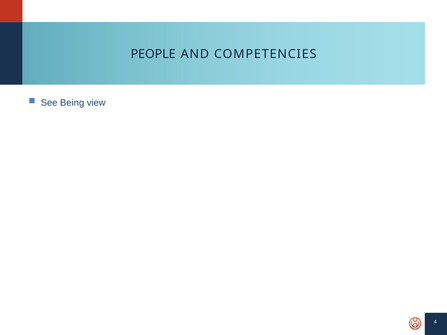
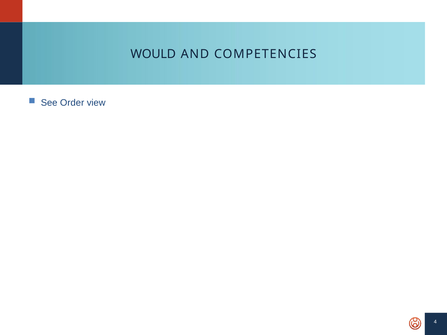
PEOPLE: PEOPLE -> WOULD
Being: Being -> Order
